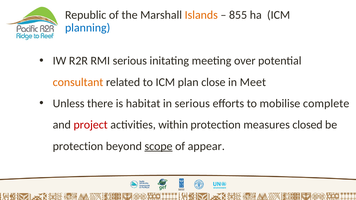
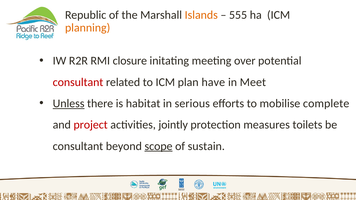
855: 855 -> 555
planning colour: blue -> orange
RMI serious: serious -> closure
consultant at (78, 82) colour: orange -> red
close: close -> have
Unless underline: none -> present
within: within -> jointly
closed: closed -> toilets
protection at (78, 146): protection -> consultant
appear: appear -> sustain
